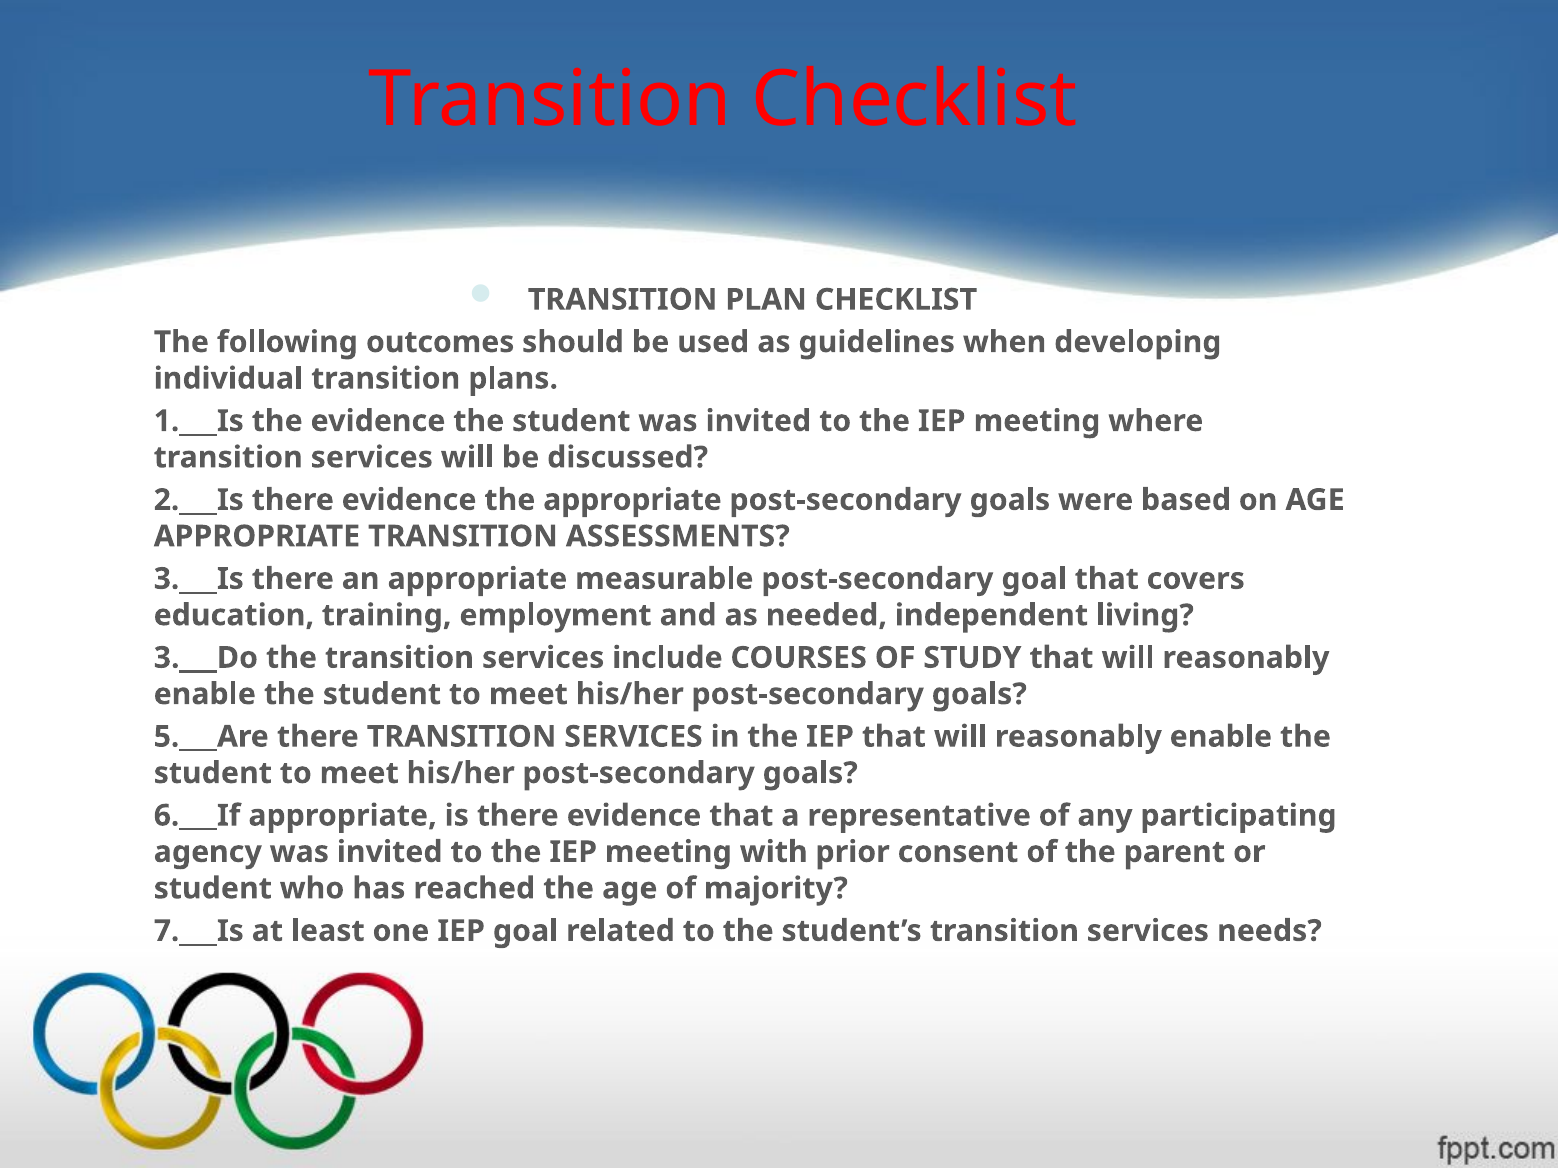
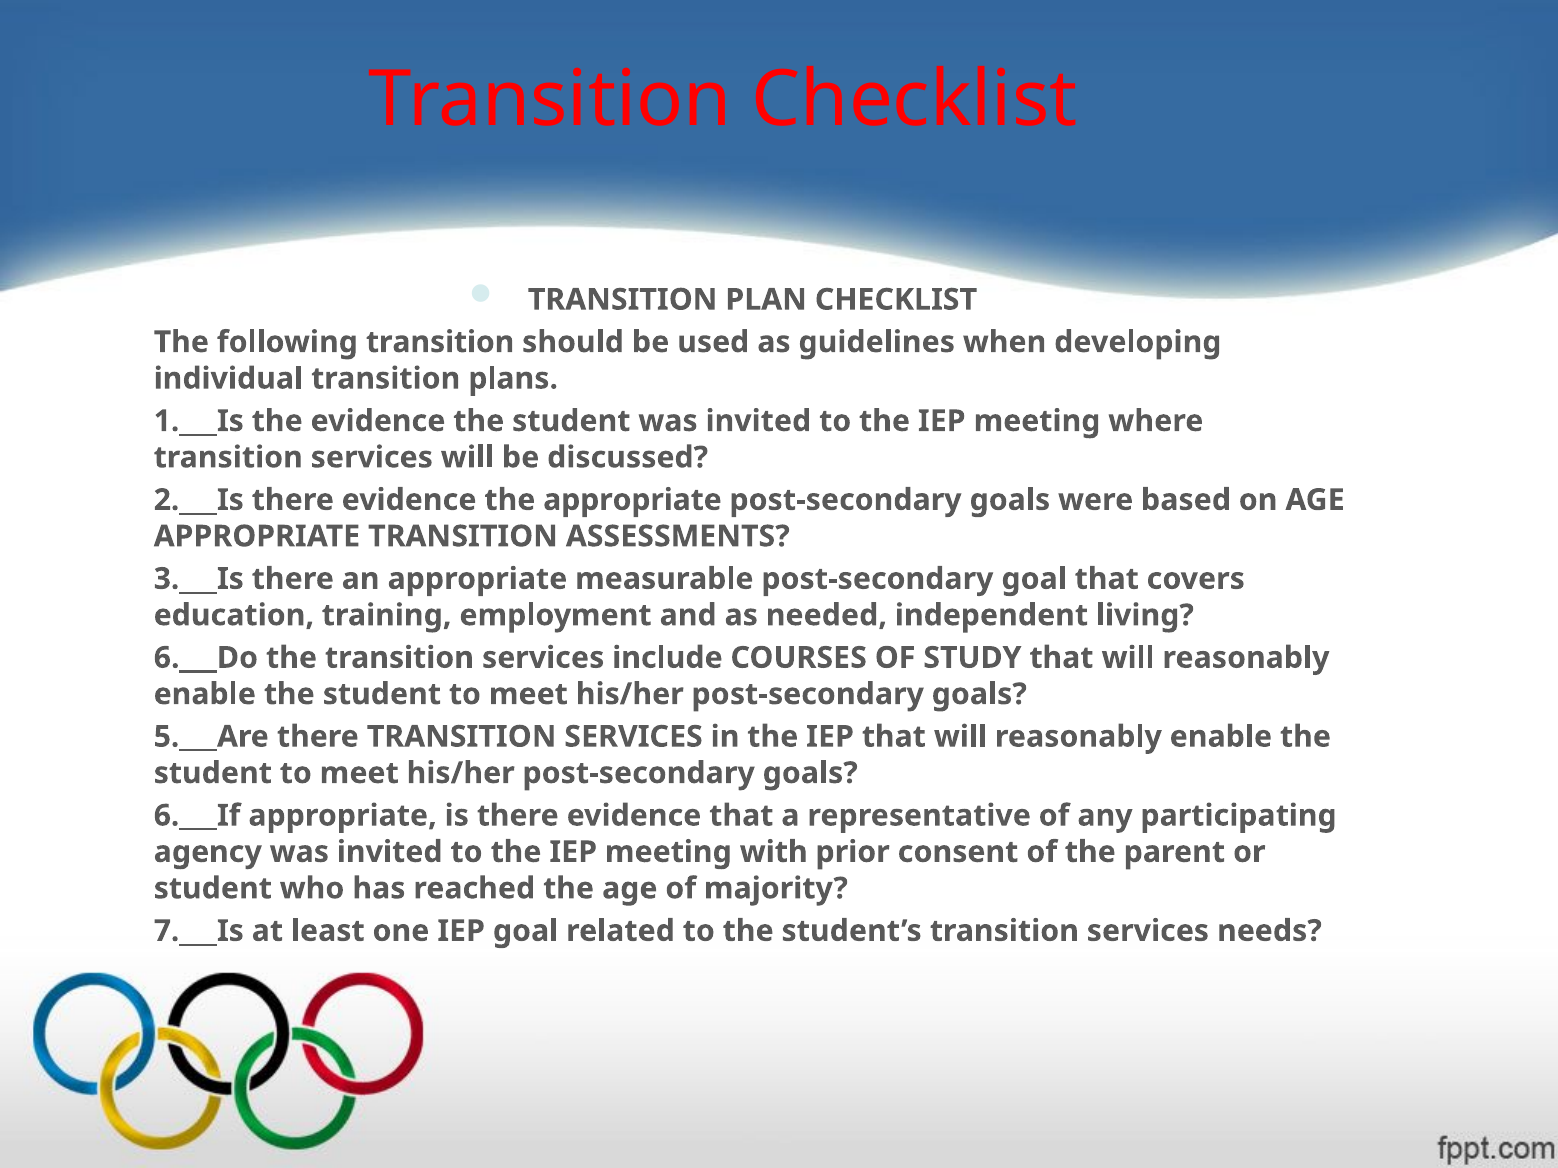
following outcomes: outcomes -> transition
3.___Do: 3.___Do -> 6.___Do
